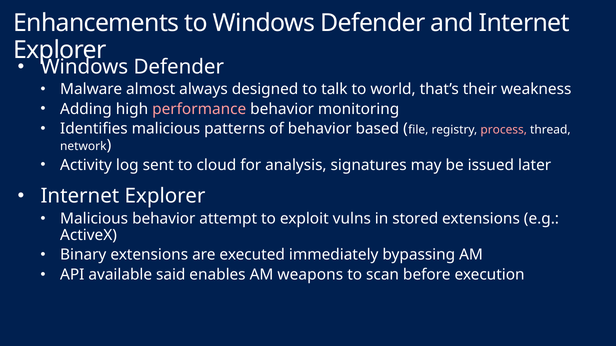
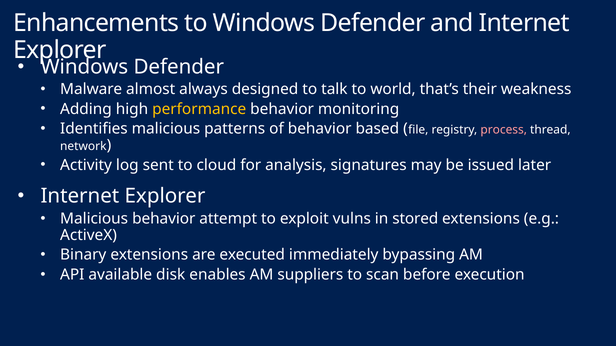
performance colour: pink -> yellow
said: said -> disk
weapons: weapons -> suppliers
